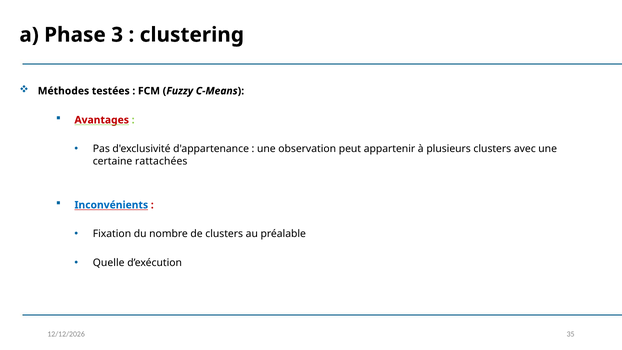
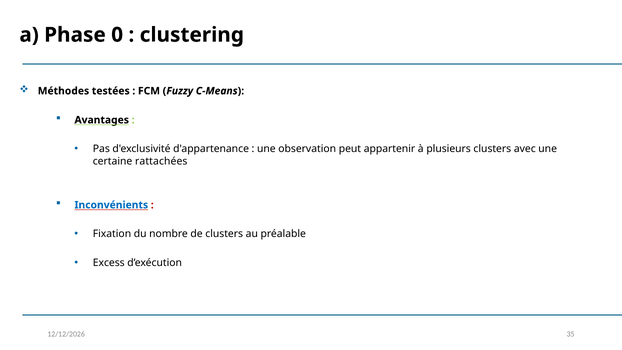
3: 3 -> 0
Avantages colour: red -> black
Quelle: Quelle -> Excess
